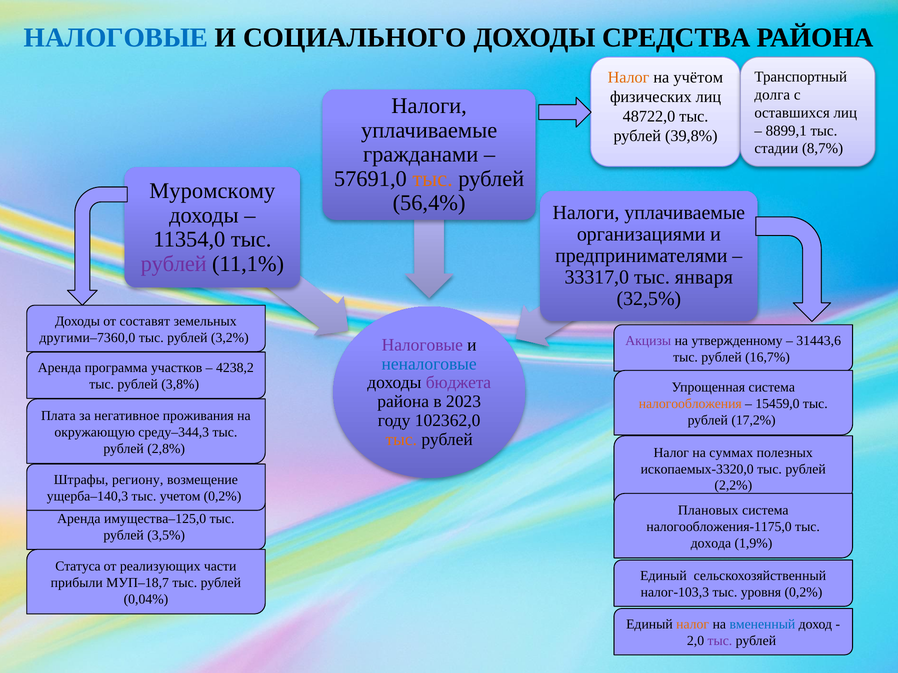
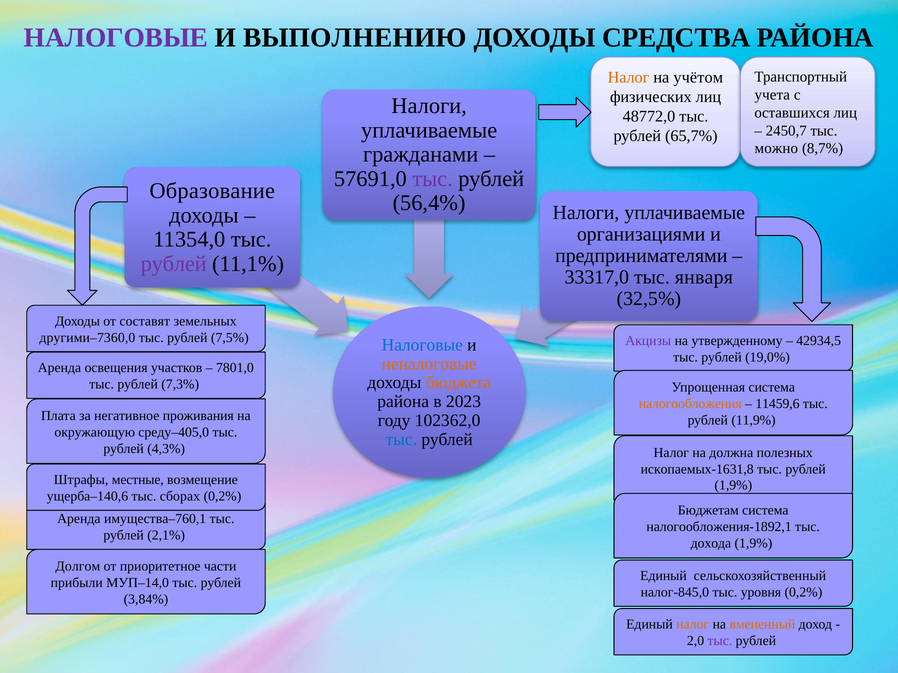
НАЛОГОВЫЕ at (116, 38) colour: blue -> purple
СОЦИАЛЬНОГО: СОЦИАЛЬНОГО -> ВЫПОЛНЕНИЮ
долга: долга -> учета
48722,0: 48722,0 -> 48772,0
8899,1: 8899,1 -> 2450,7
39,8%: 39,8% -> 65,7%
стадии: стадии -> можно
тыс at (433, 179) colour: orange -> purple
Муромскому: Муромскому -> Образование
3,2%: 3,2% -> 7,5%
31443,6: 31443,6 -> 42934,5
Налоговые at (422, 345) colour: purple -> blue
16,7%: 16,7% -> 19,0%
неналоговые colour: blue -> orange
программа: программа -> освещения
4238,2: 4238,2 -> 7801,0
бюджета colour: purple -> orange
3,8%: 3,8% -> 7,3%
15459,0: 15459,0 -> 11459,6
17,2%: 17,2% -> 11,9%
среду–344,3: среду–344,3 -> среду–405,0
тыс at (401, 440) colour: orange -> blue
2,8%: 2,8% -> 4,3%
суммах: суммах -> должна
ископаемых-3320,0: ископаемых-3320,0 -> ископаемых-1631,8
региону: региону -> местные
2,2% at (733, 486): 2,2% -> 1,9%
ущерба–140,3: ущерба–140,3 -> ущерба–140,6
учетом: учетом -> сборах
Плановых: Плановых -> Бюджетам
имущества–125,0: имущества–125,0 -> имущества–760,1
налогообложения-1175,0: налогообложения-1175,0 -> налогообложения-1892,1
3,5%: 3,5% -> 2,1%
Статуса: Статуса -> Долгом
реализующих: реализующих -> приоритетное
МУП–18,7: МУП–18,7 -> МУП–14,0
налог-103,3: налог-103,3 -> налог-845,0
0,04%: 0,04% -> 3,84%
вмененный colour: blue -> orange
